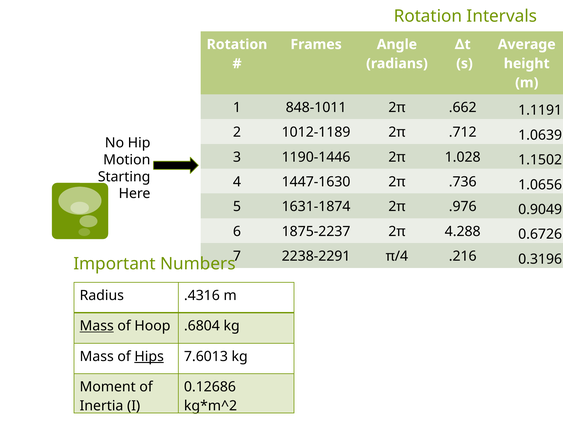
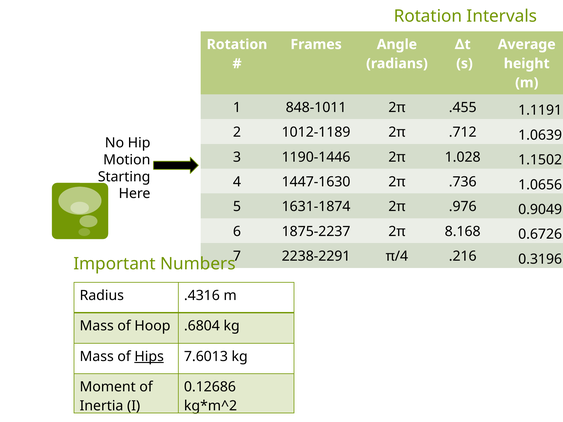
.662: .662 -> .455
4.288: 4.288 -> 8.168
Mass at (97, 326) underline: present -> none
